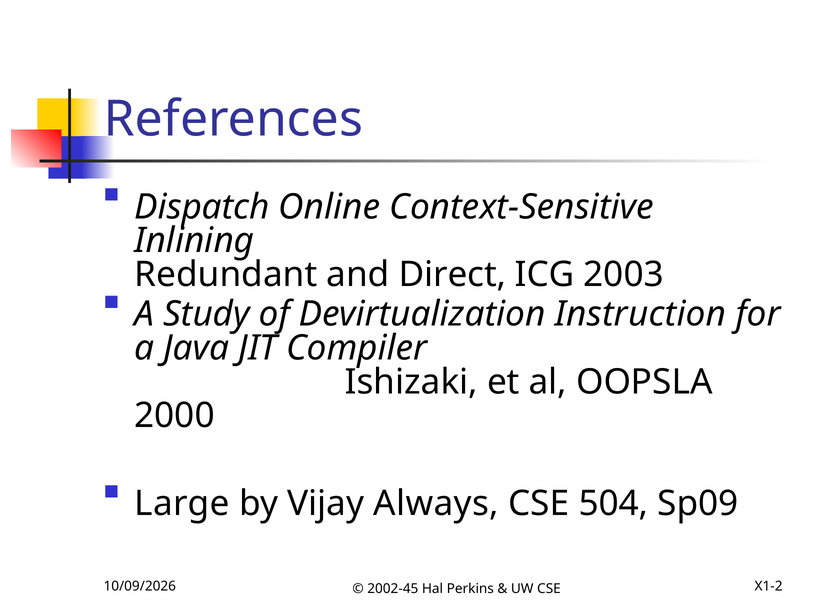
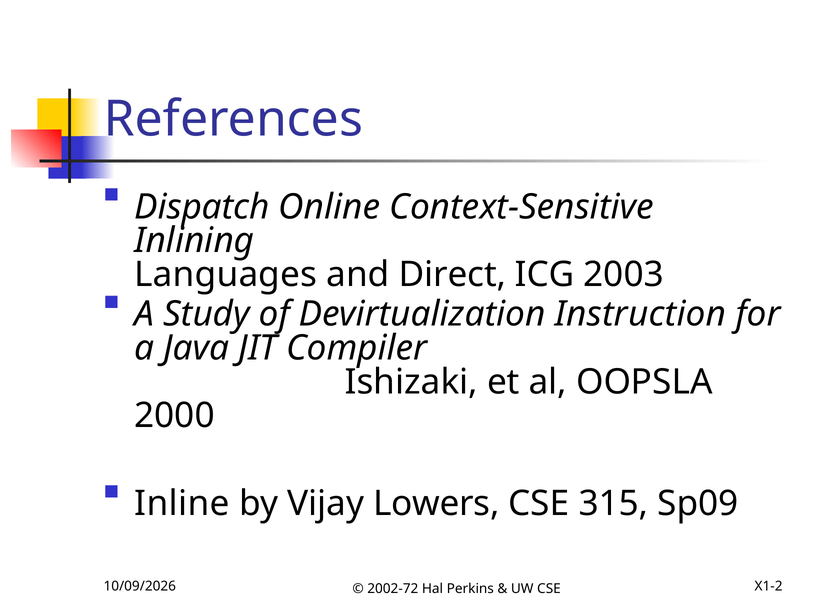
Redundant: Redundant -> Languages
Large: Large -> Inline
Always: Always -> Lowers
504: 504 -> 315
2002-45: 2002-45 -> 2002-72
